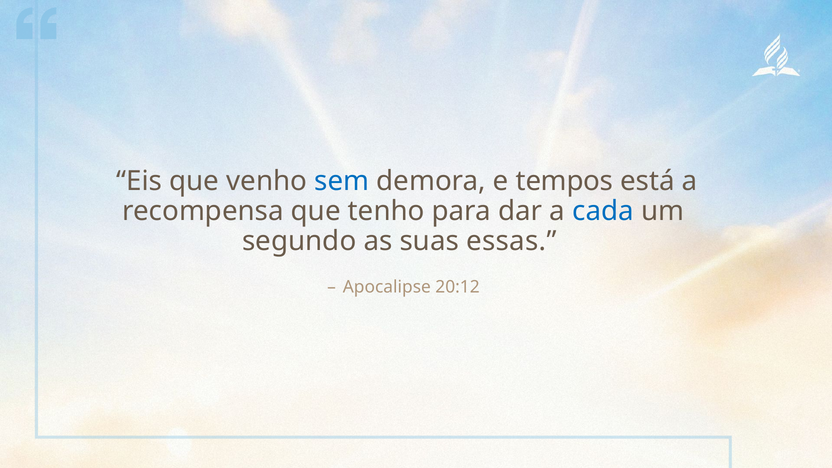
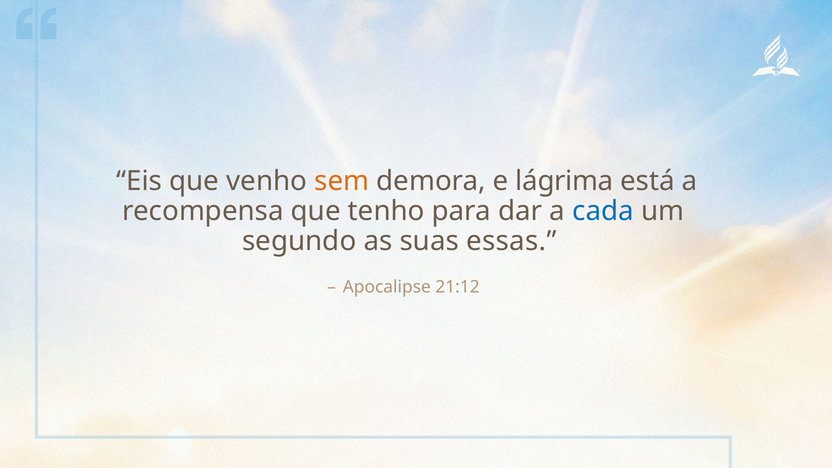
sem colour: blue -> orange
tempos: tempos -> lágrima
20:12: 20:12 -> 21:12
